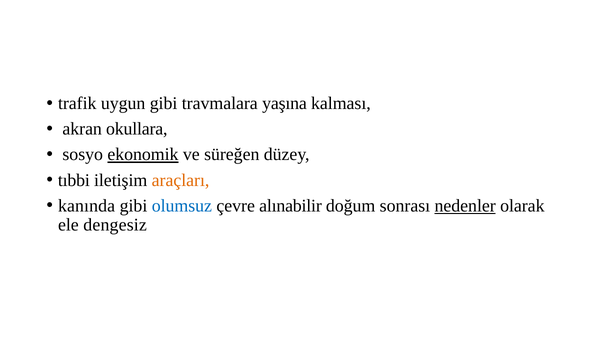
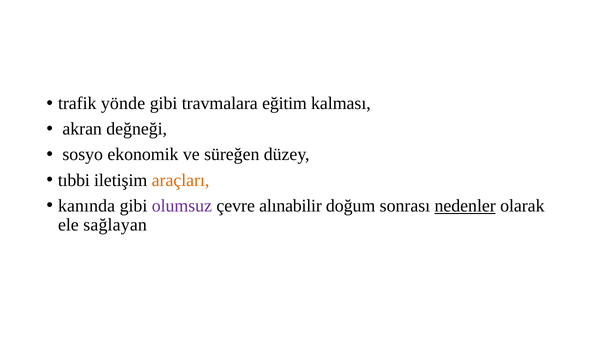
uygun: uygun -> yönde
yaşına: yaşına -> eğitim
okullara: okullara -> değneği
ekonomik underline: present -> none
olumsuz colour: blue -> purple
dengesiz: dengesiz -> sağlayan
